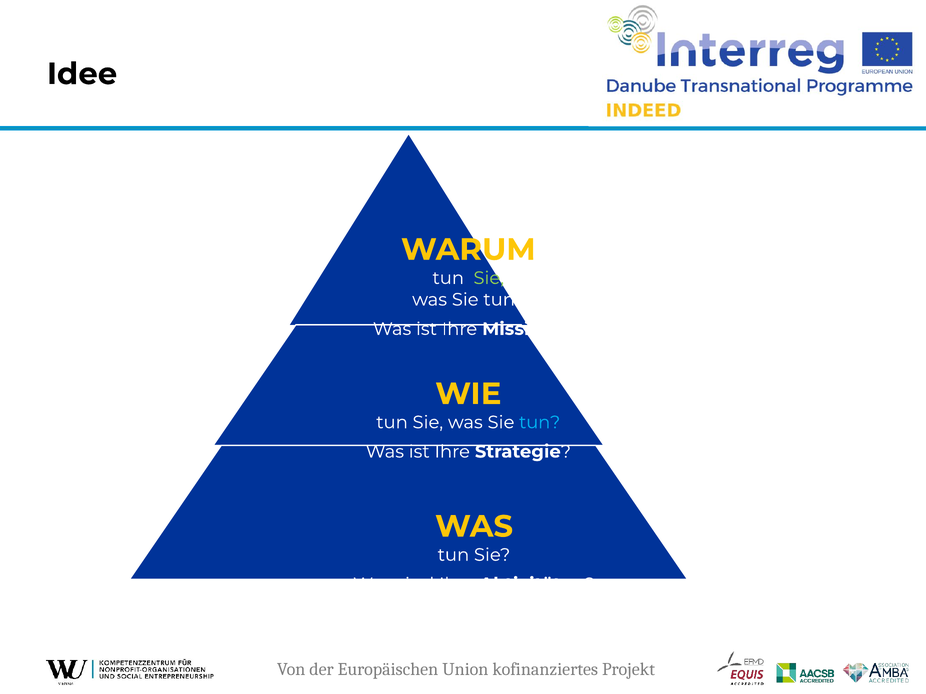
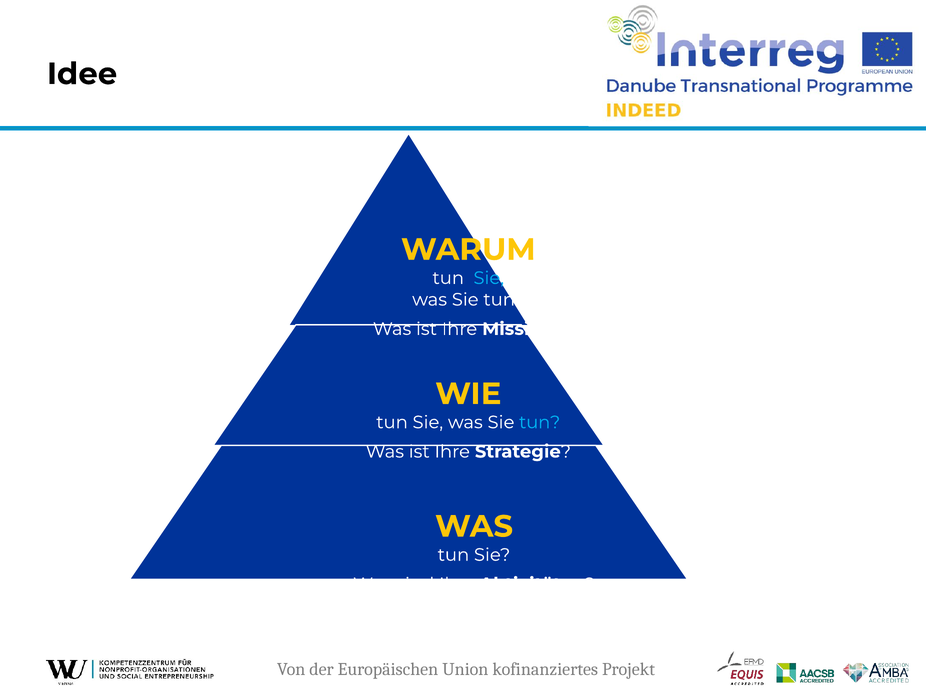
Sie at (489, 278) colour: light green -> light blue
